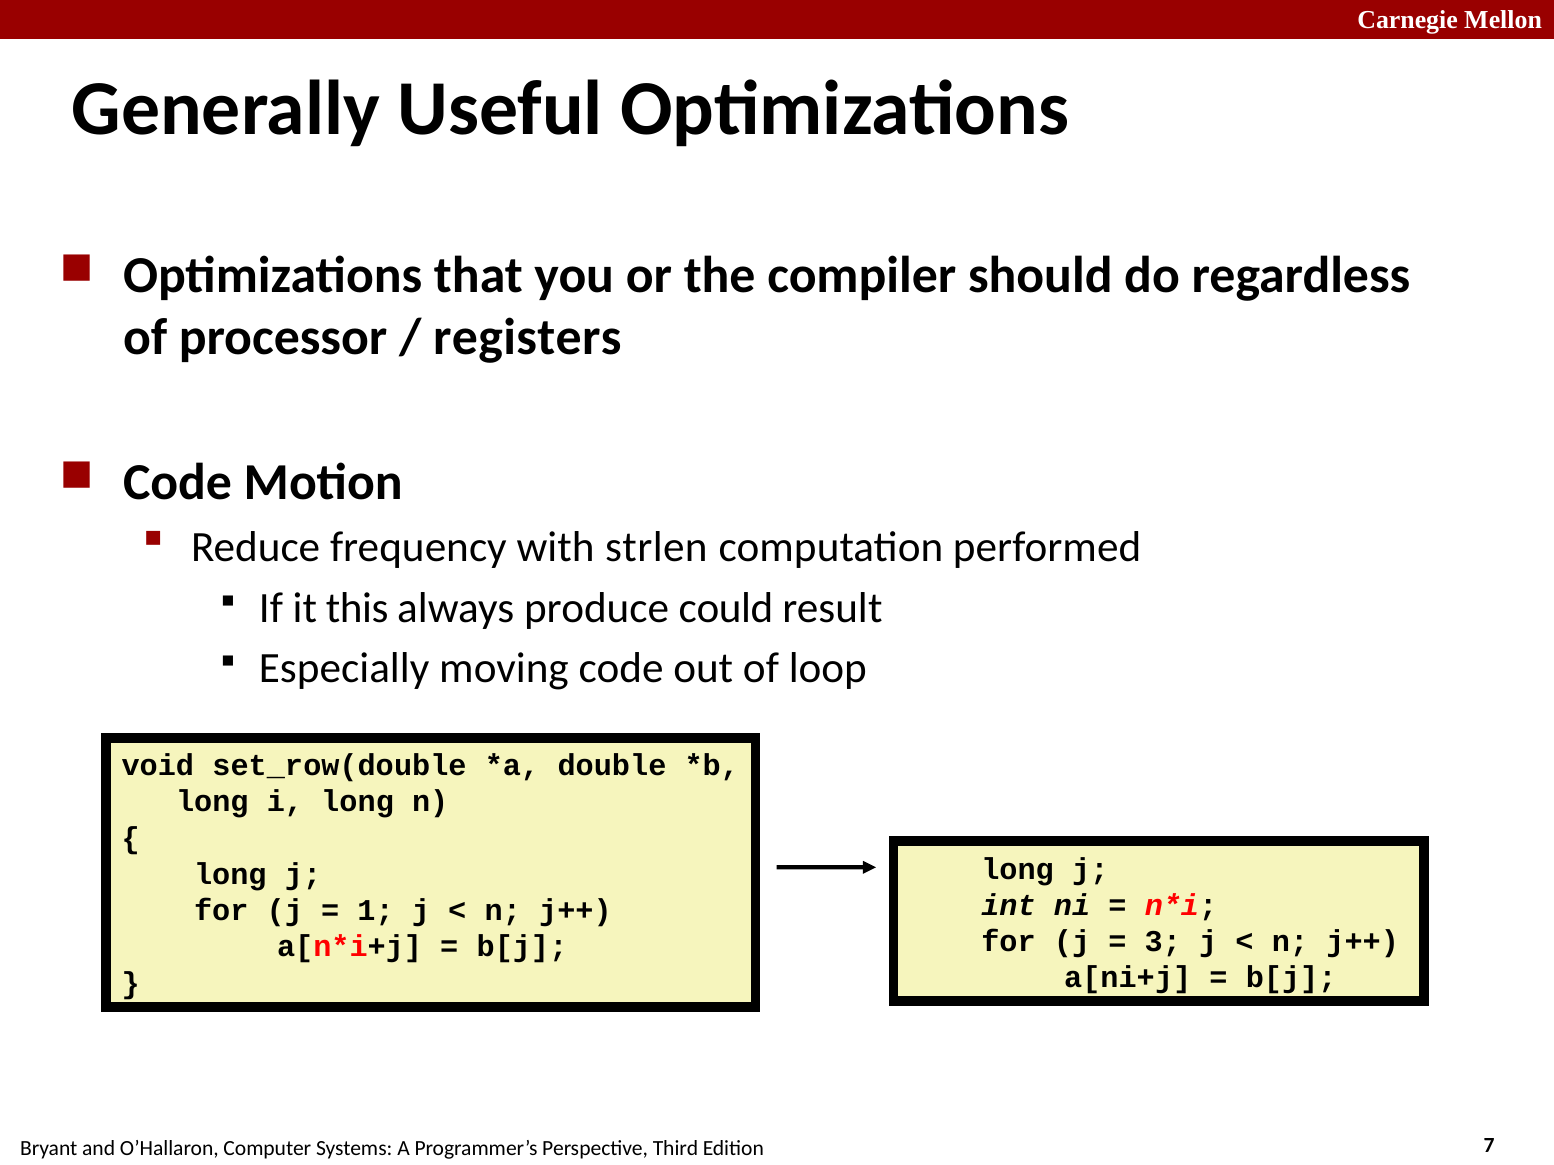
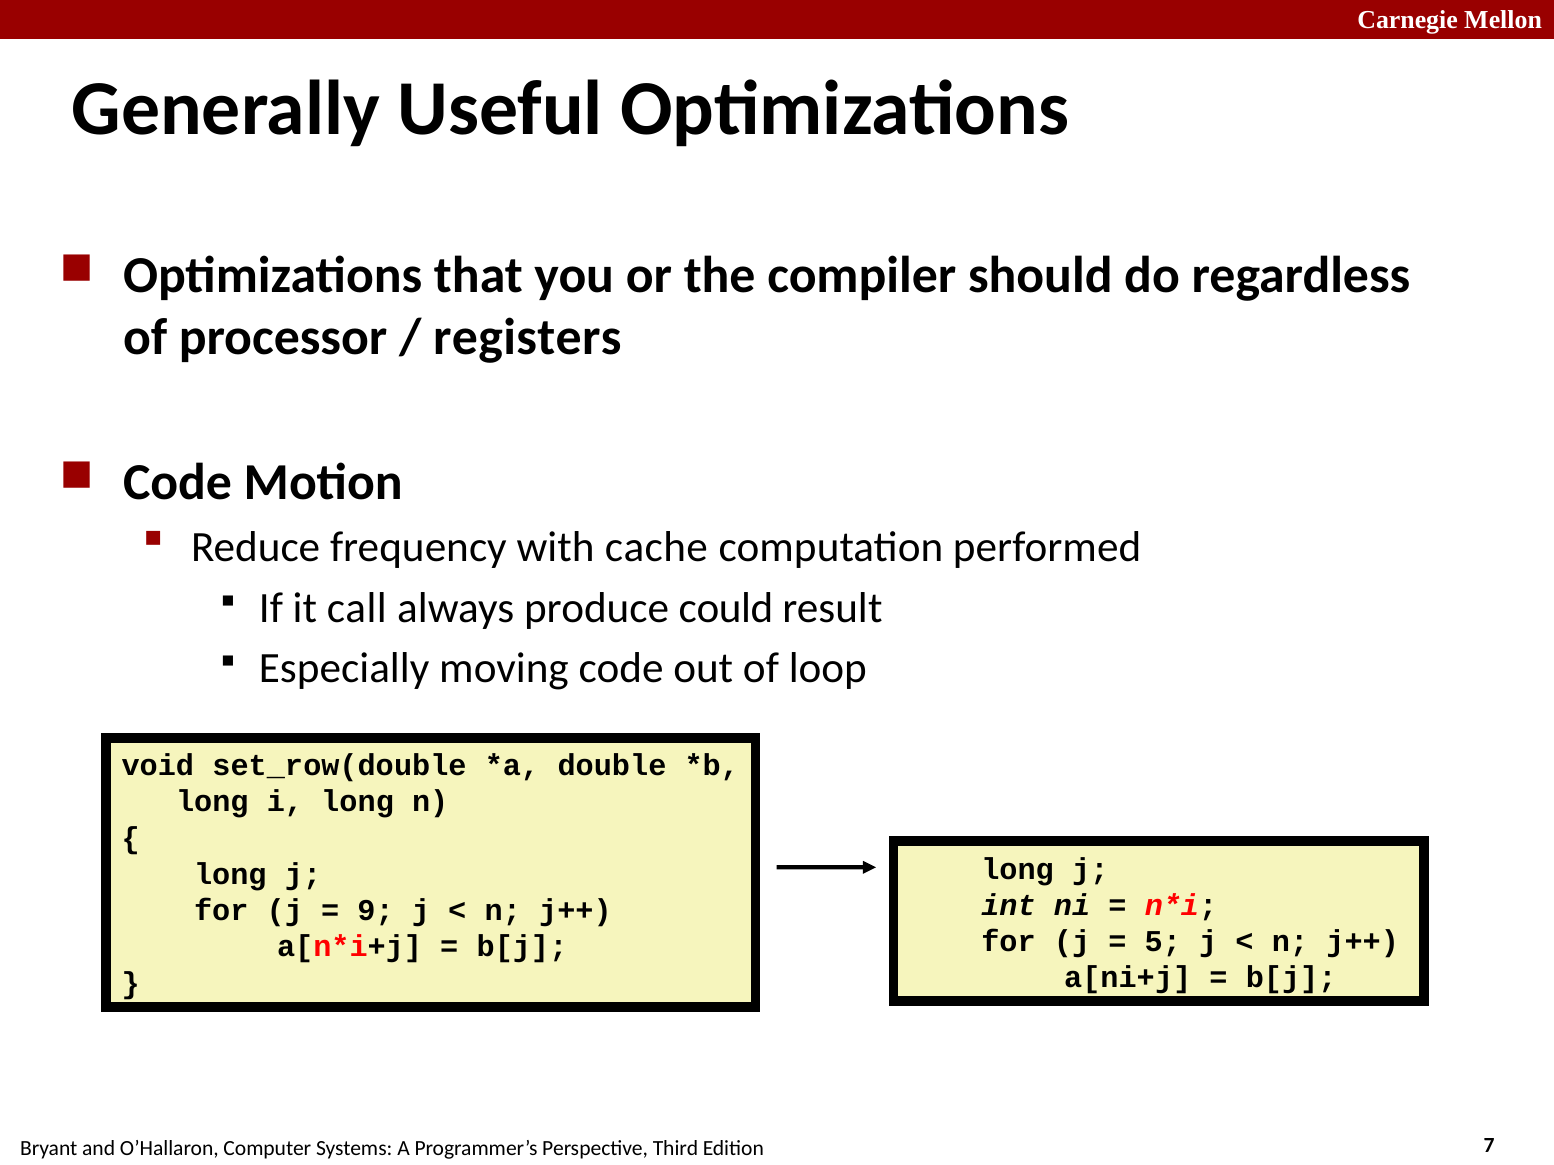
strlen: strlen -> cache
this: this -> call
1: 1 -> 9
3: 3 -> 5
